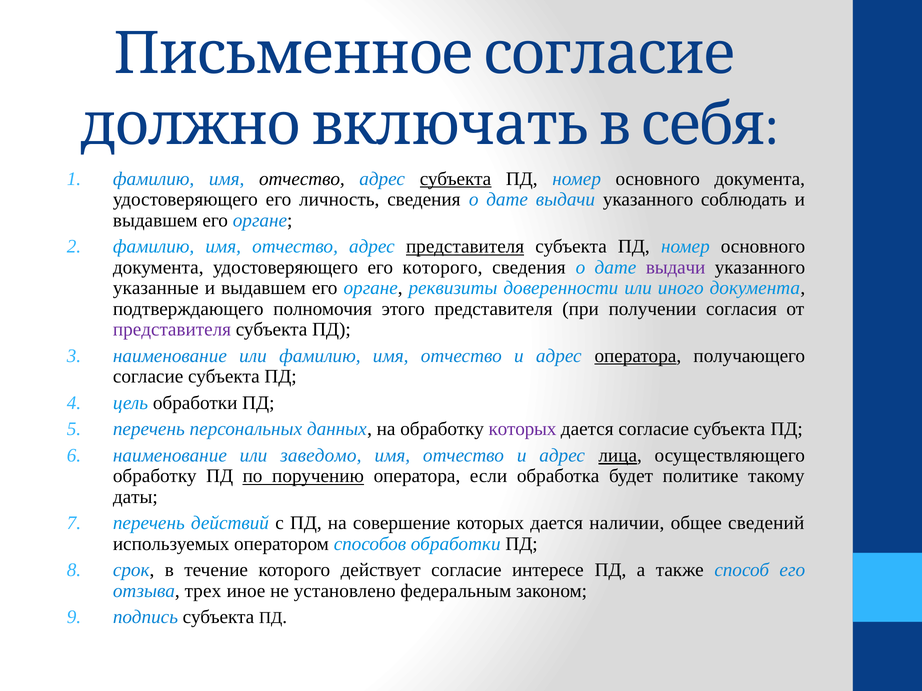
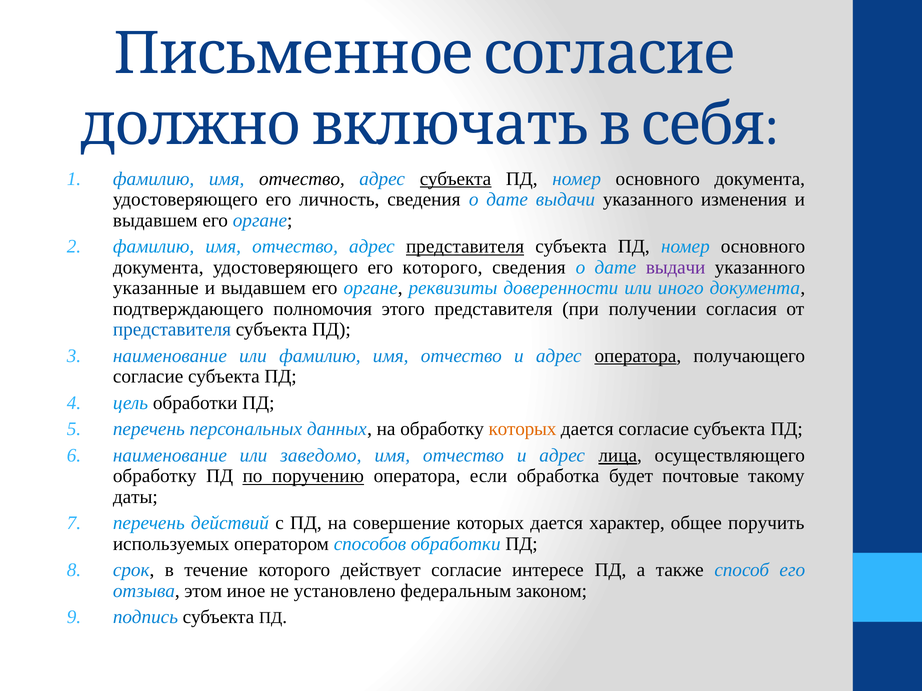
соблюдать: соблюдать -> изменения
представителя at (172, 330) colour: purple -> blue
которых at (522, 429) colour: purple -> orange
политике: политике -> почтовые
наличии: наличии -> характер
сведений: сведений -> поручить
трех: трех -> этом
